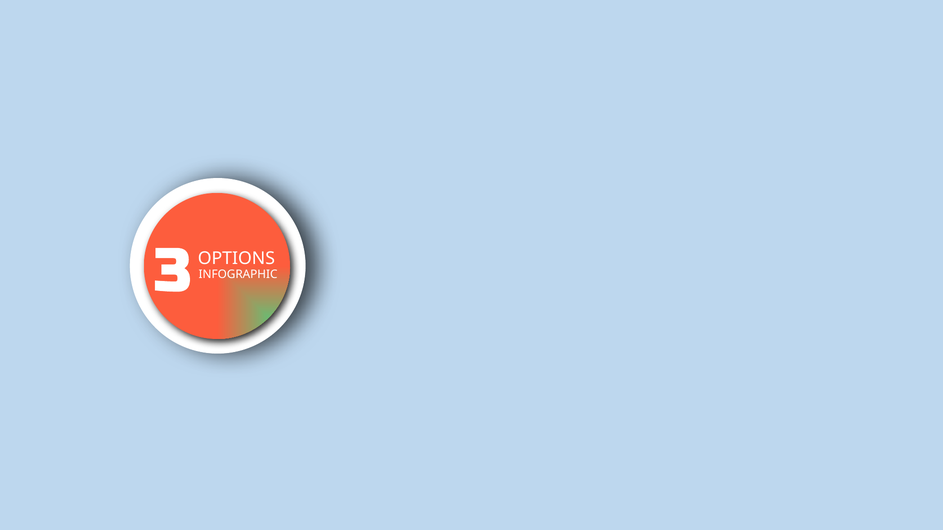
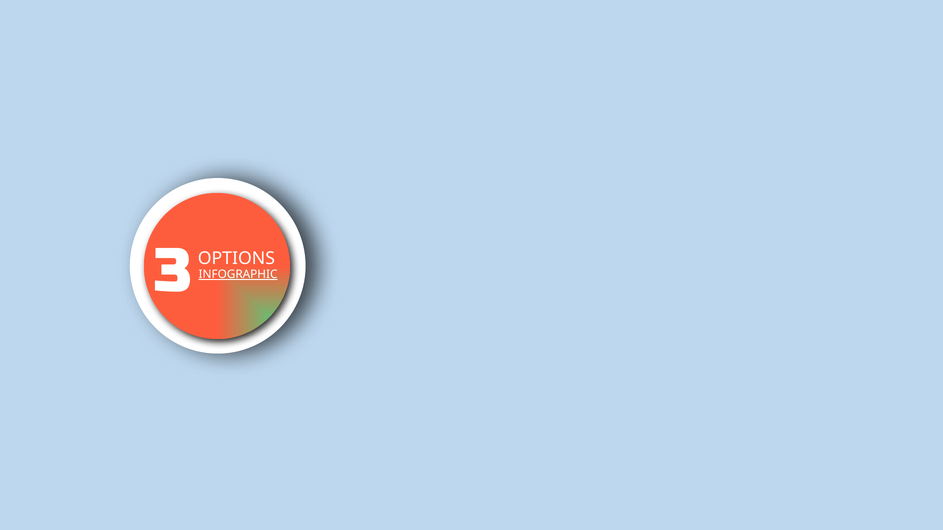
INFOGRAPHIC underline: none -> present
